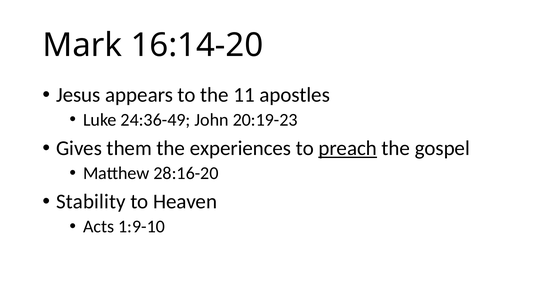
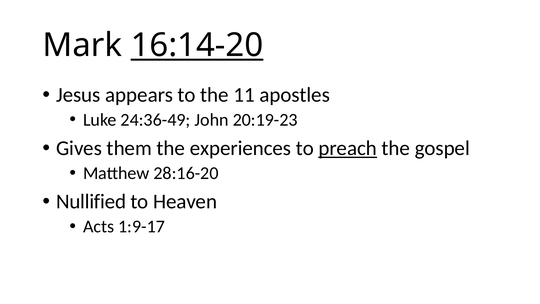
16:14-20 underline: none -> present
Stability: Stability -> Nullified
1:9-10: 1:9-10 -> 1:9-17
